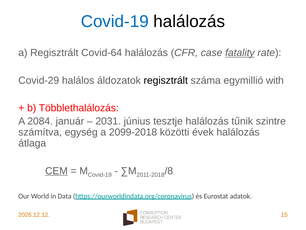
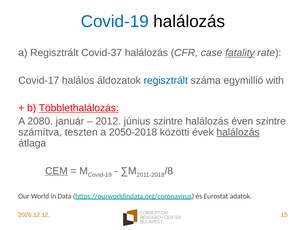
Covid-64: Covid-64 -> Covid-37
Covid-29: Covid-29 -> Covid-17
regisztrált at (166, 80) colour: black -> blue
Többlethalálozás underline: none -> present
2084: 2084 -> 2080
2031: 2031 -> 2012
június tesztje: tesztje -> szintre
tűnik: tűnik -> éven
egység: egység -> teszten
2099-2018: 2099-2018 -> 2050-2018
halálozás at (238, 132) underline: none -> present
